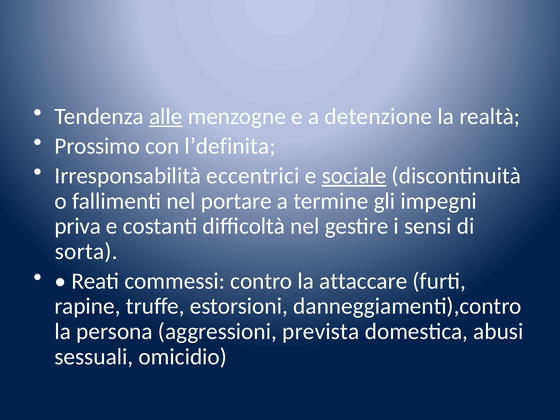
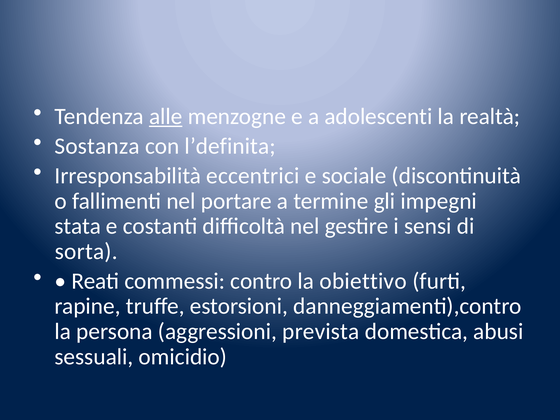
detenzione: detenzione -> adolescenti
Prossimo: Prossimo -> Sostanza
sociale underline: present -> none
priva: priva -> stata
attaccare: attaccare -> obiettivo
